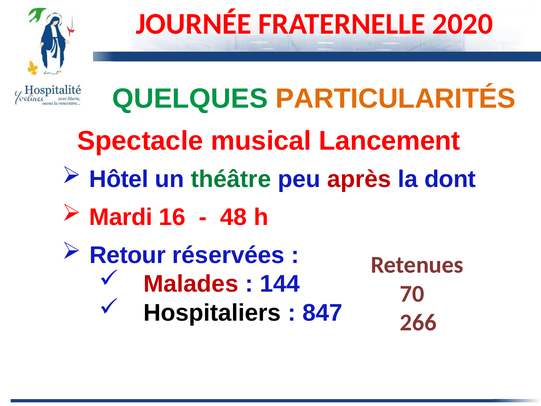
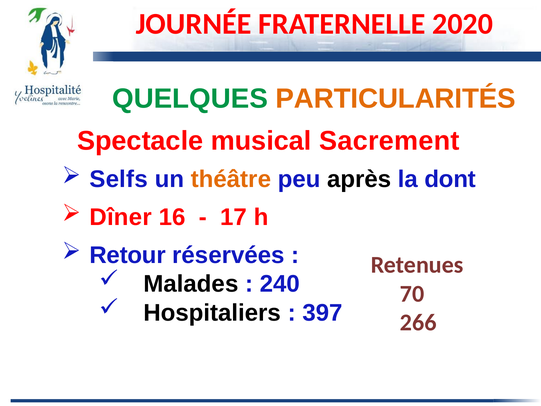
Lancement: Lancement -> Sacrement
Hôtel: Hôtel -> Selfs
théâtre colour: green -> orange
après colour: red -> black
Mardi: Mardi -> Dîner
48: 48 -> 17
Malades colour: red -> black
144: 144 -> 240
847: 847 -> 397
